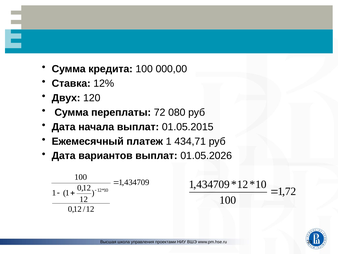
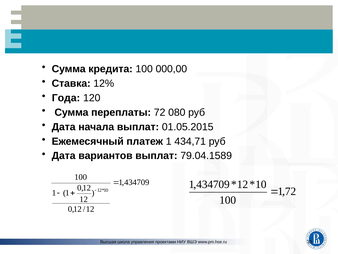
Двух: Двух -> Года
01.05.2026: 01.05.2026 -> 79.04.1589
